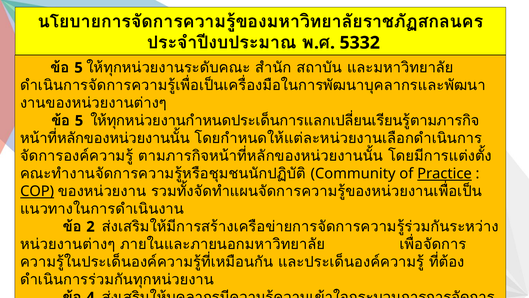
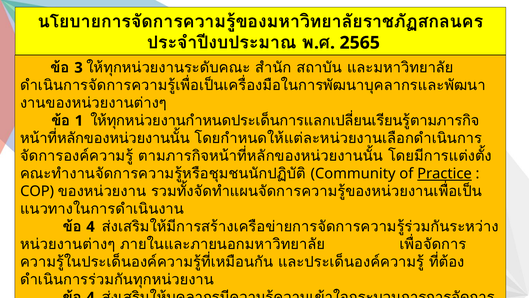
5332: 5332 -> 2565
5 at (79, 68): 5 -> 3
5 at (79, 121): 5 -> 1
COP underline: present -> none
2 at (91, 226): 2 -> 4
